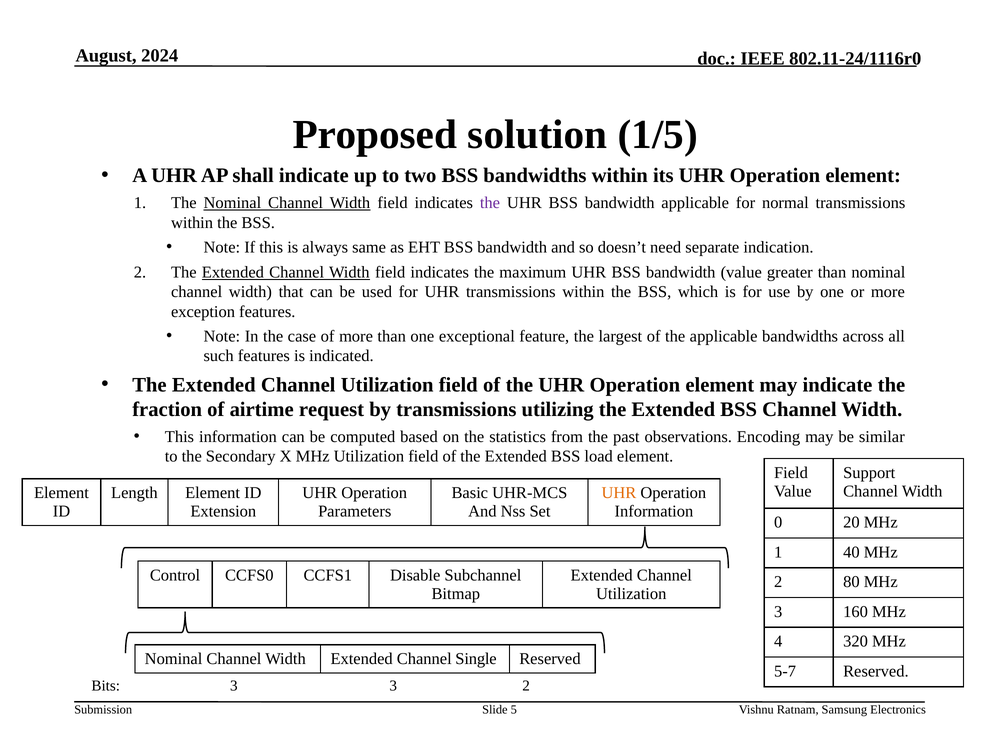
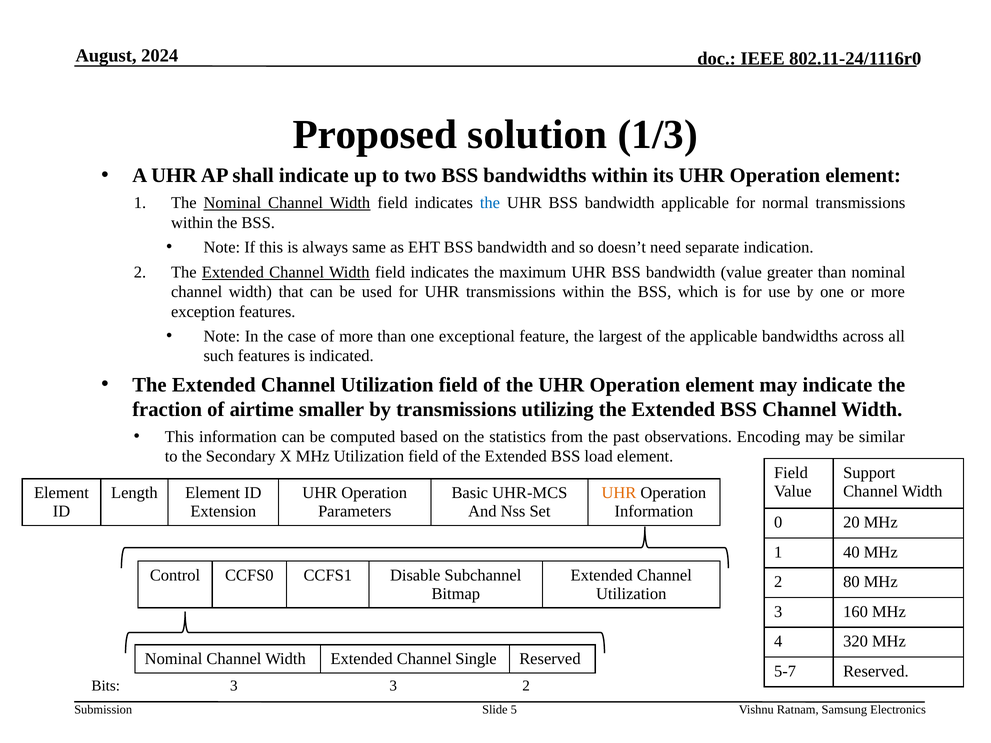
1/5: 1/5 -> 1/3
the at (490, 203) colour: purple -> blue
request: request -> smaller
